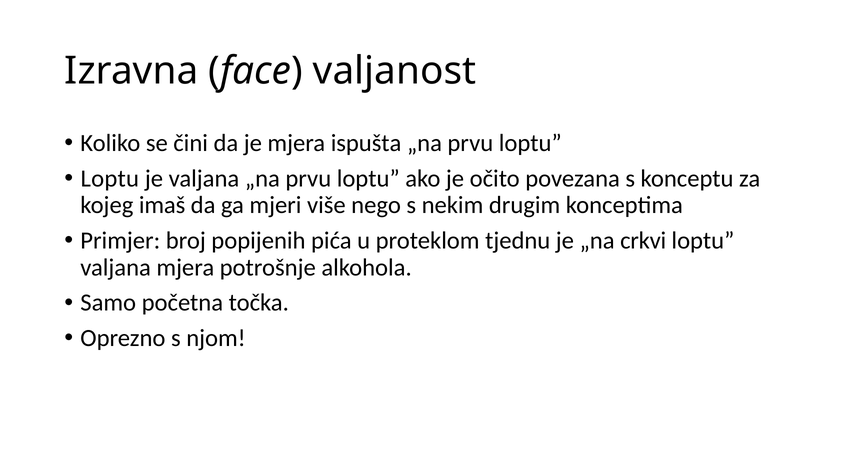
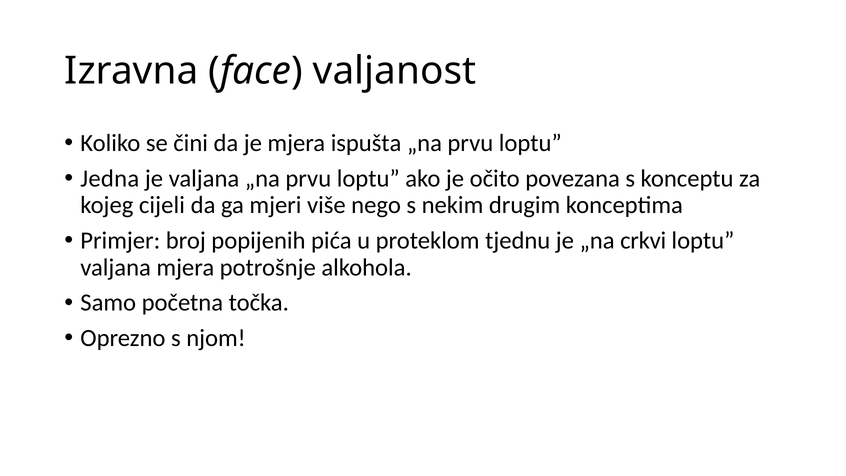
Loptu at (110, 179): Loptu -> Jedna
imaš: imaš -> cijeli
